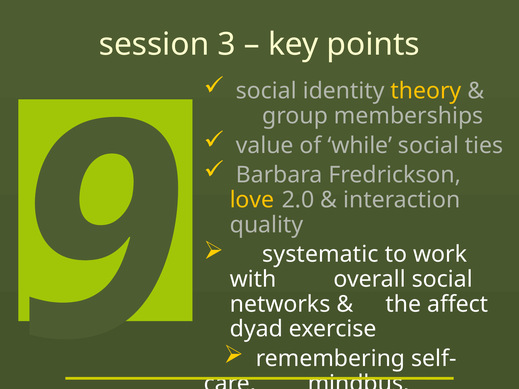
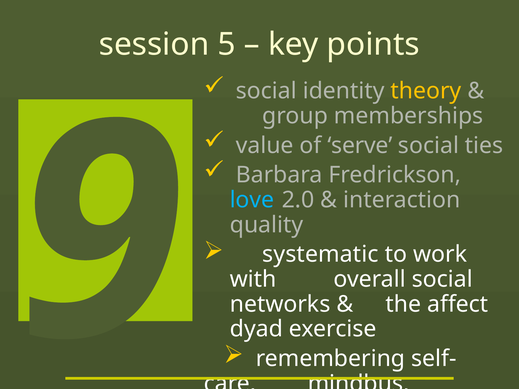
3: 3 -> 5
while: while -> serve
love colour: yellow -> light blue
